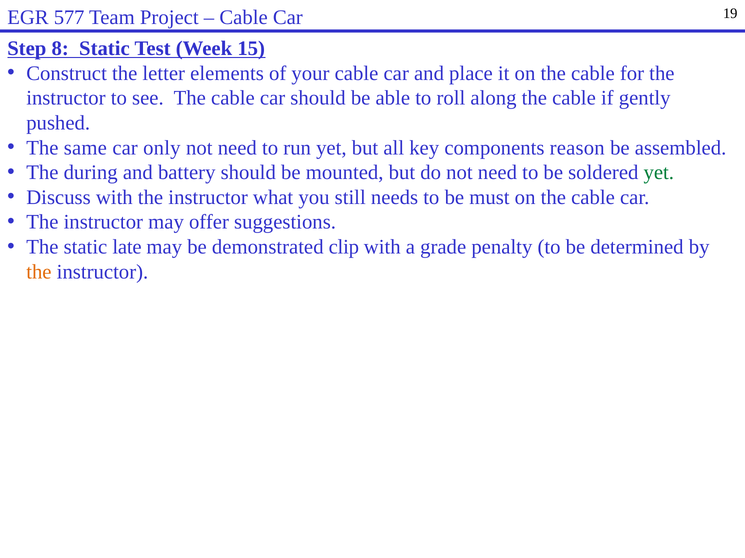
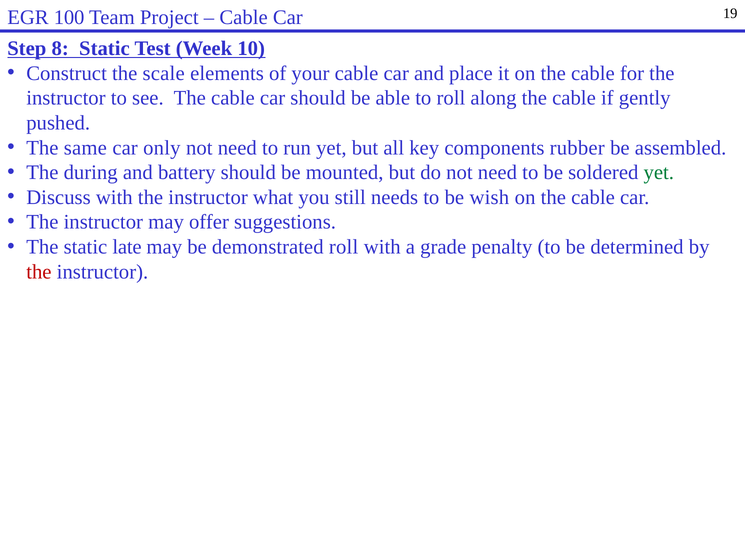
577: 577 -> 100
15: 15 -> 10
letter: letter -> scale
reason: reason -> rubber
must: must -> wish
demonstrated clip: clip -> roll
the at (39, 272) colour: orange -> red
